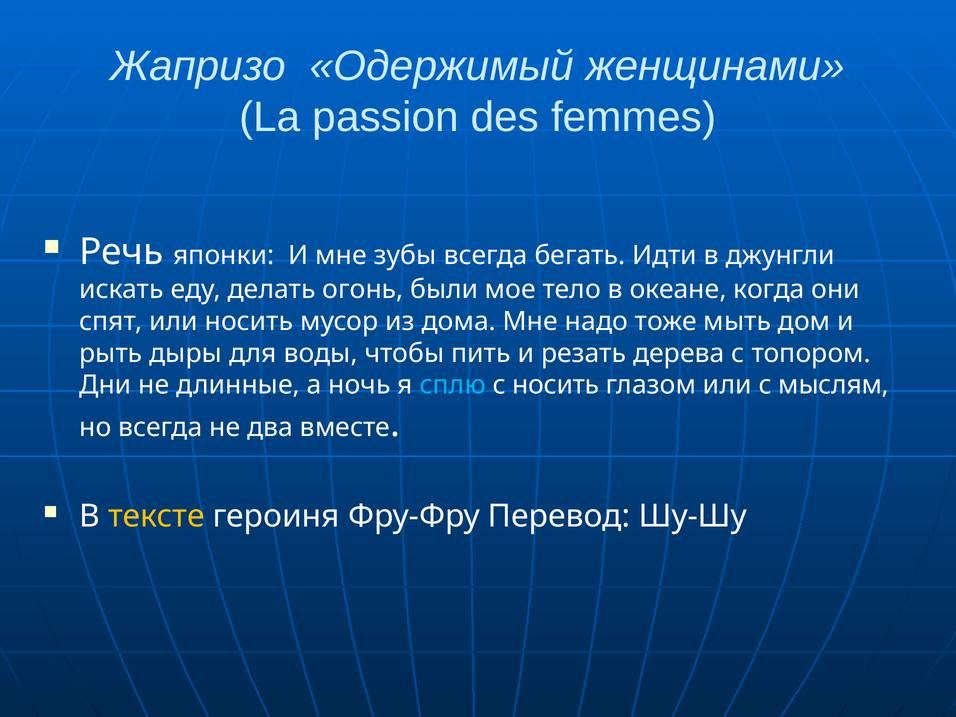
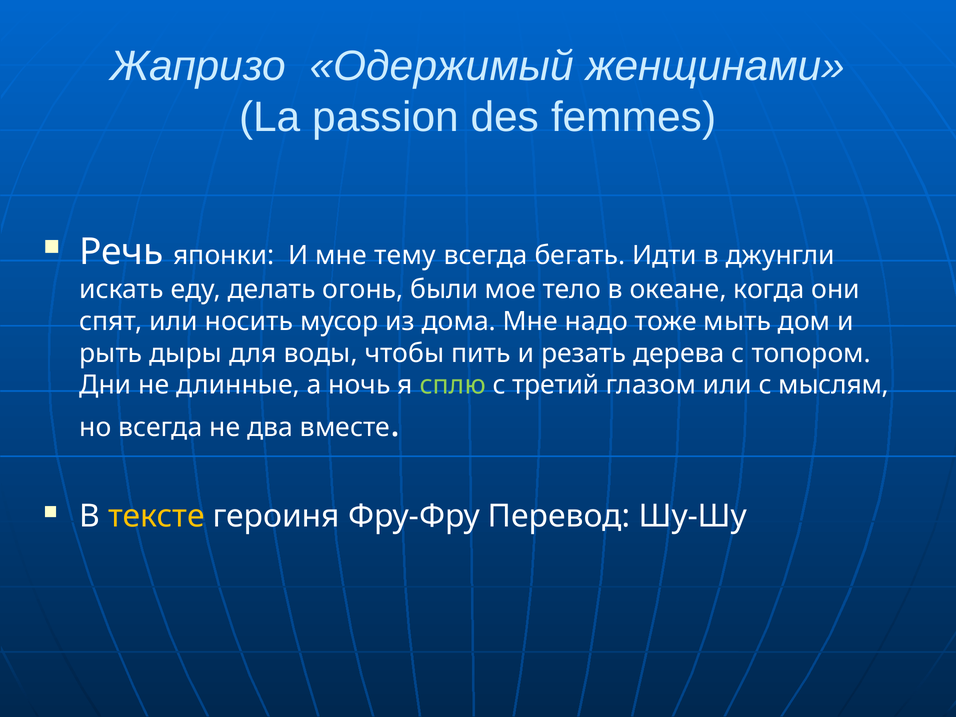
зубы: зубы -> тему
сплю colour: light blue -> light green
с носить: носить -> третий
